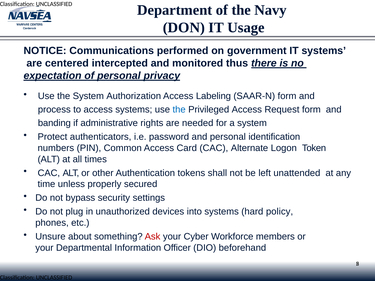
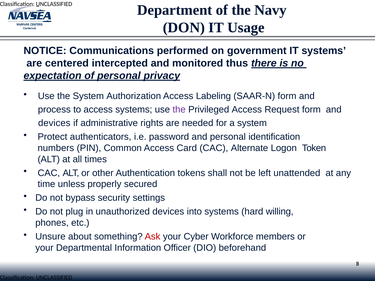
the at (179, 110) colour: blue -> purple
banding at (54, 123): banding -> devices
policy: policy -> willing
